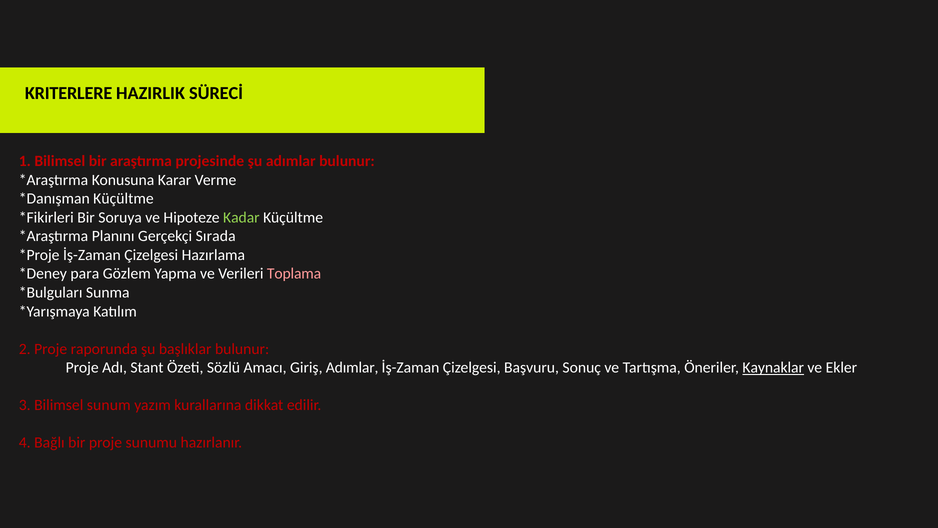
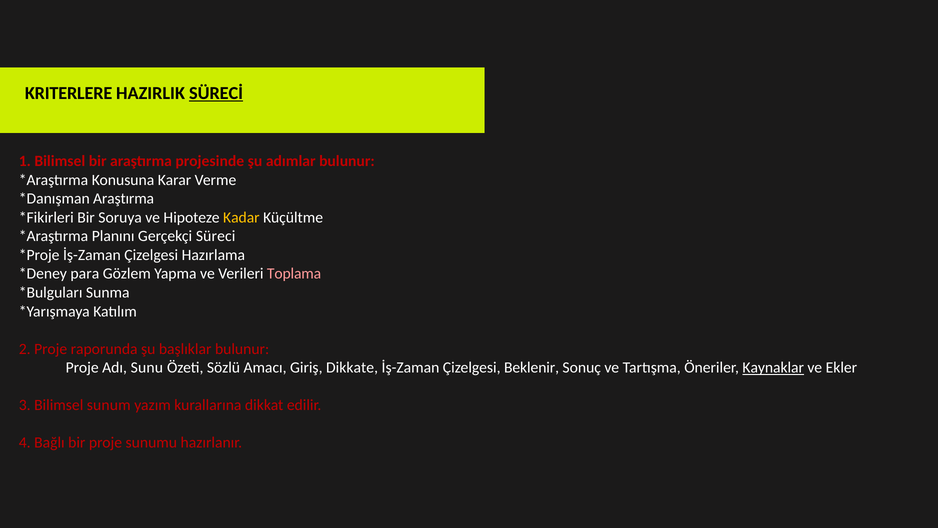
SÜRECİ underline: none -> present
Küçültme at (123, 199): Küçültme -> Araştırma
Kadar colour: light green -> yellow
Sırada: Sırada -> Süreci
Stant: Stant -> Sunu
Giriş Adımlar: Adımlar -> Dikkate
Başvuru: Başvuru -> Beklenir
